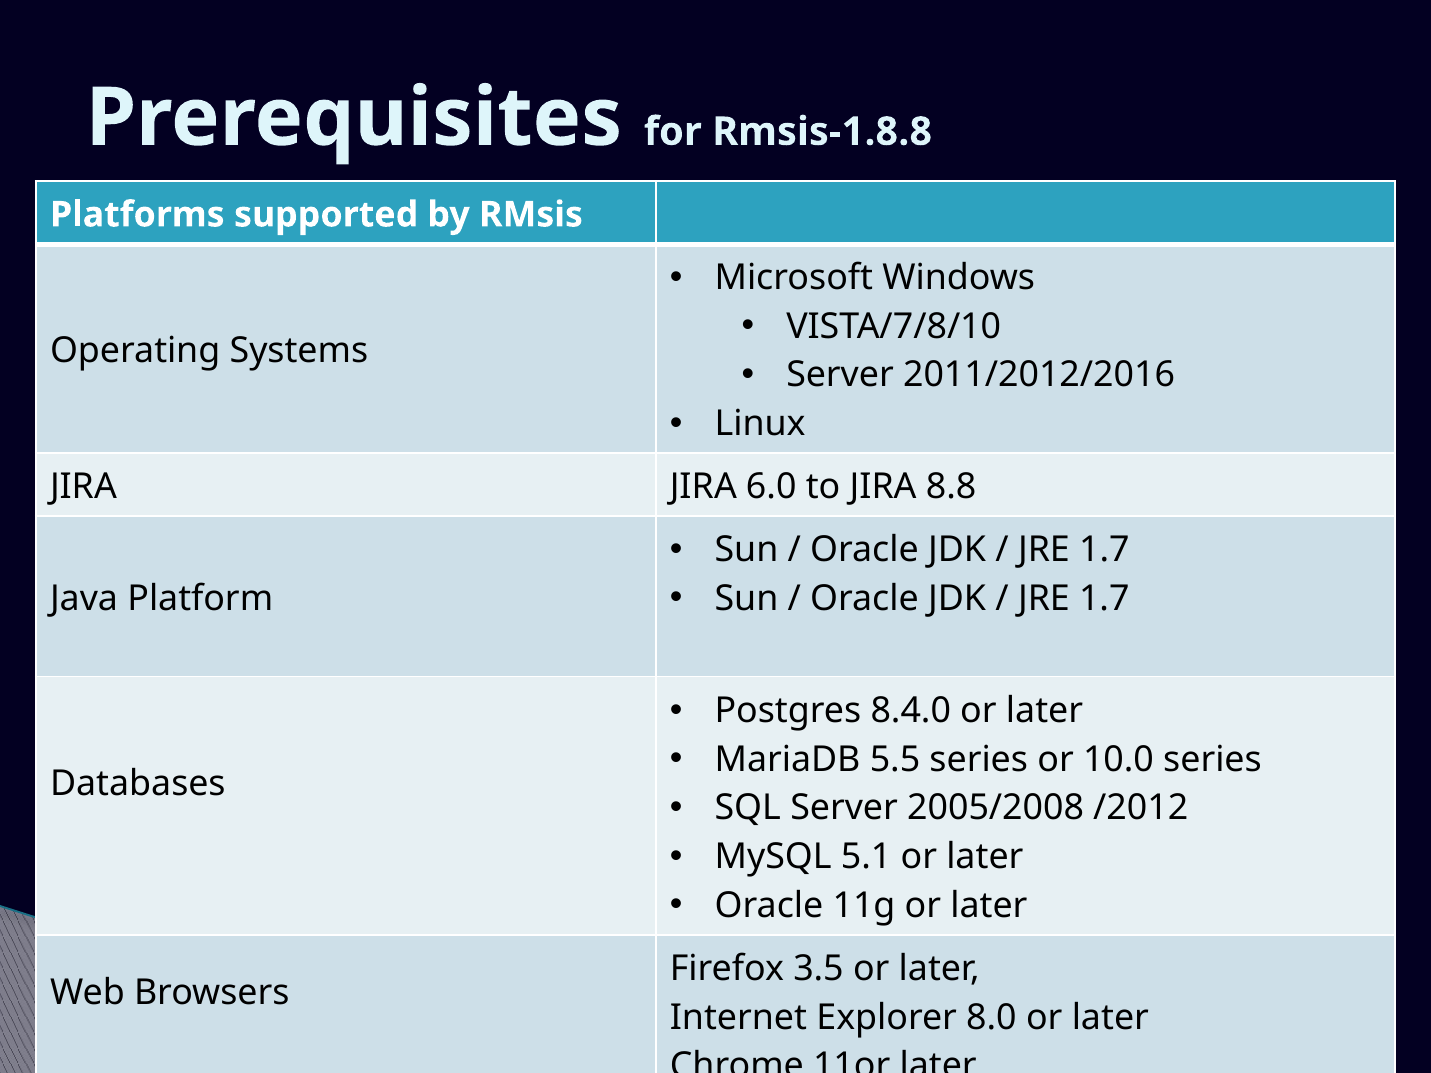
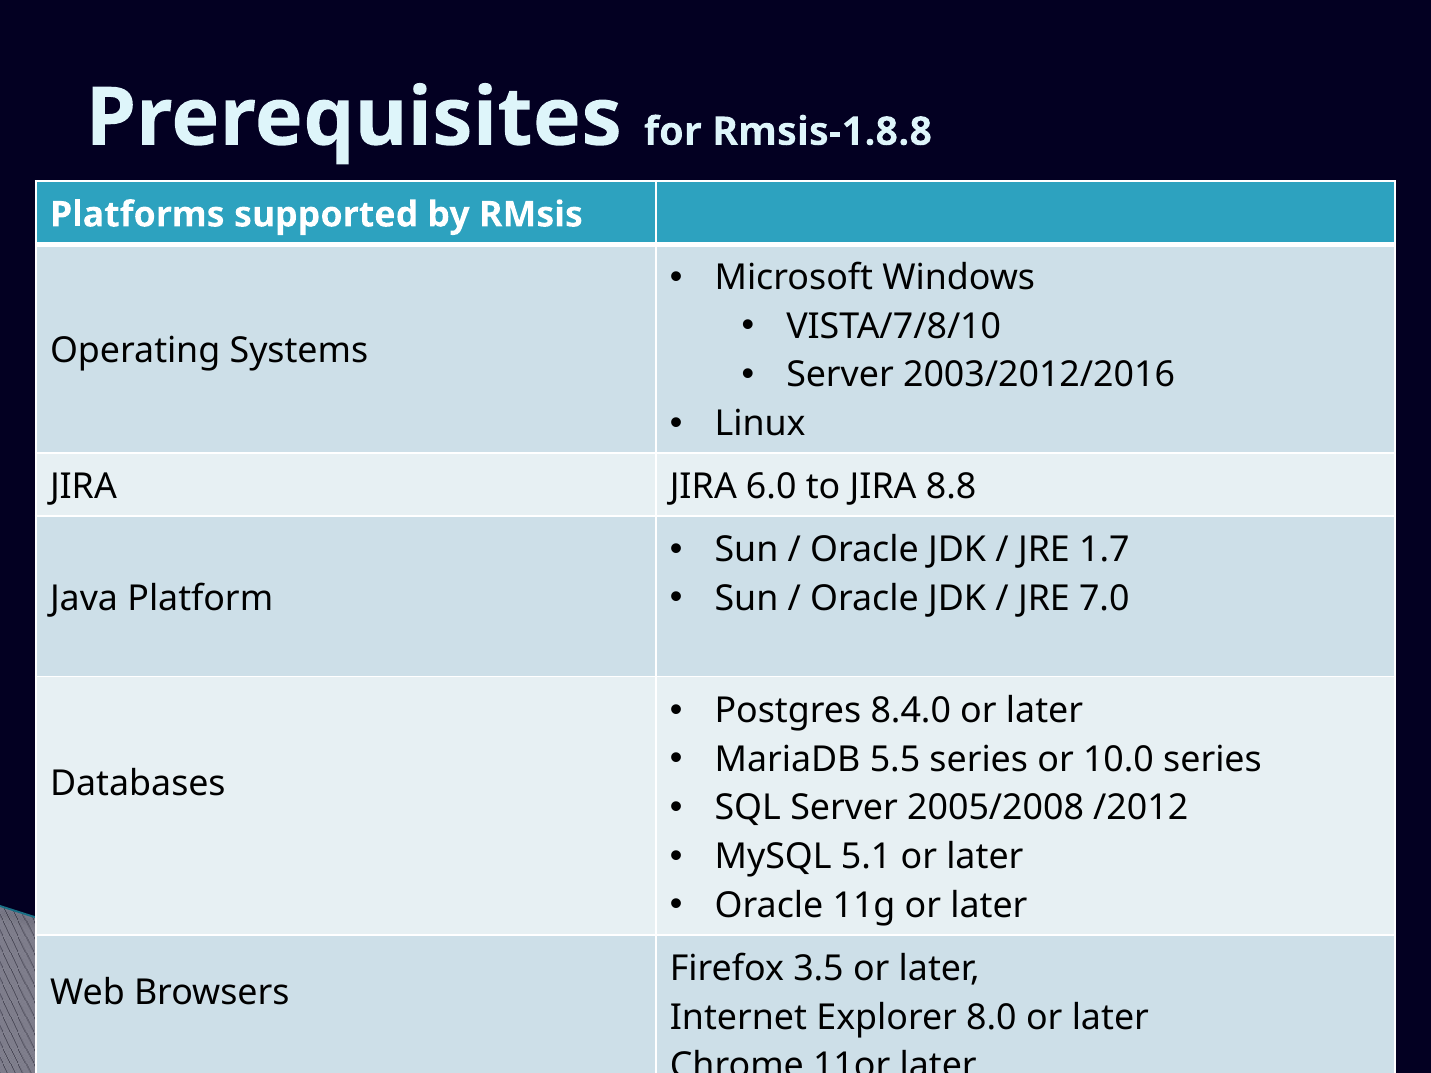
2011/2012/2016: 2011/2012/2016 -> 2003/2012/2016
1.7 at (1104, 599): 1.7 -> 7.0
